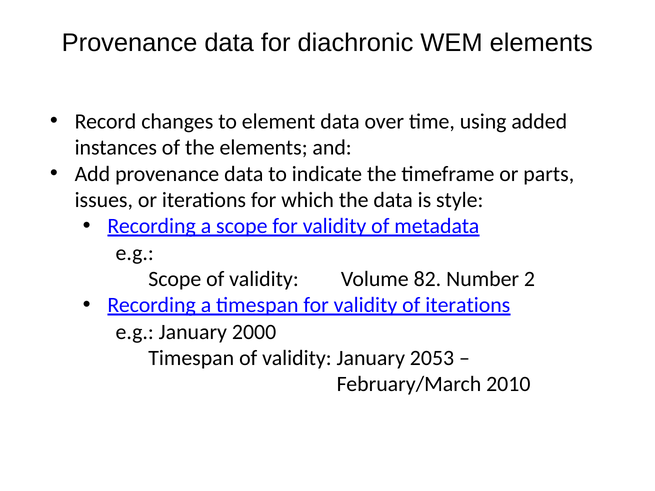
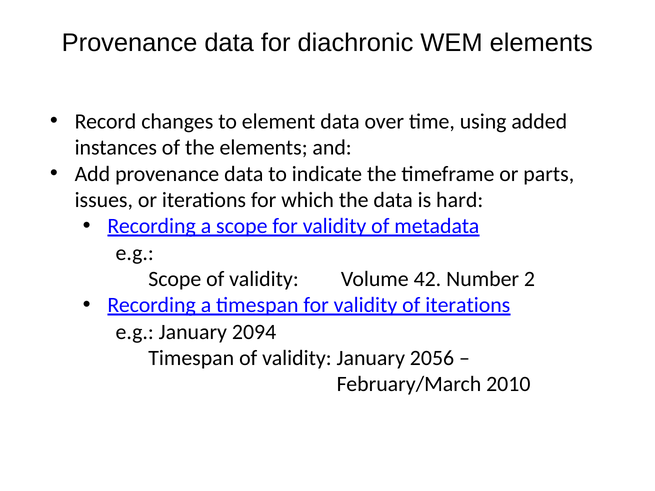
style: style -> hard
82: 82 -> 42
2000: 2000 -> 2094
2053: 2053 -> 2056
